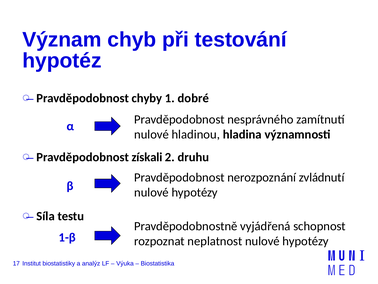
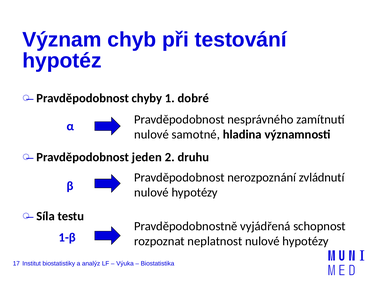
hladinou: hladinou -> samotné
získali: získali -> jeden
